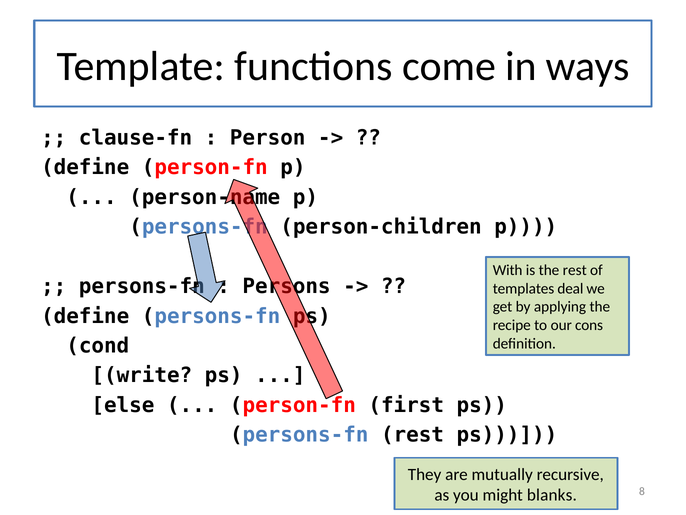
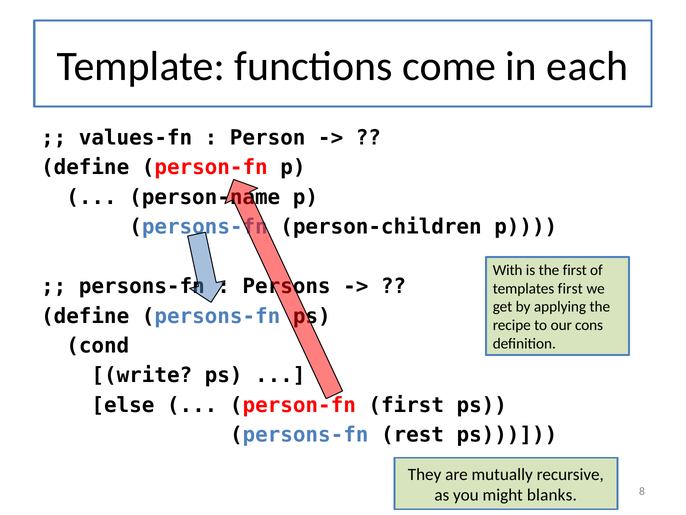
ways: ways -> each
clause-fn: clause-fn -> values-fn
the rest: rest -> first
templates deal: deal -> first
